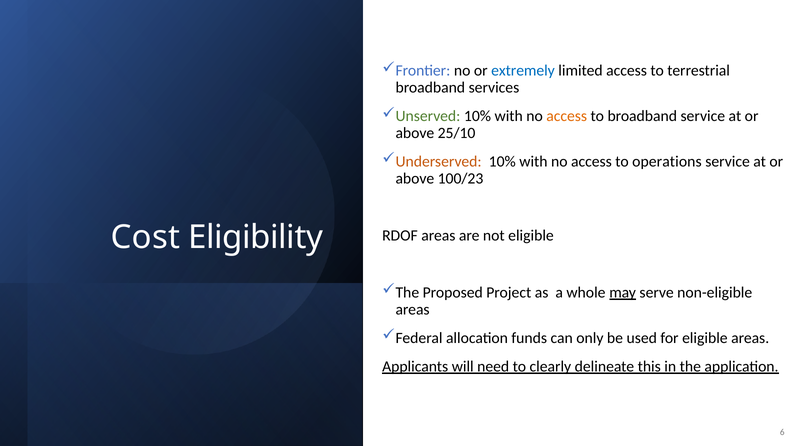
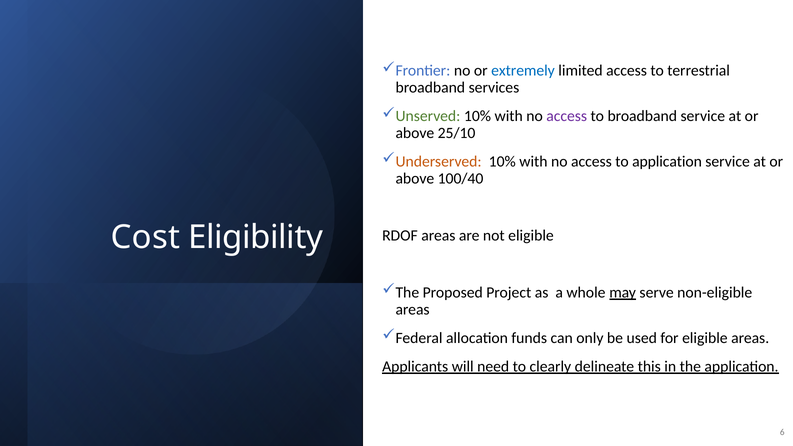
access at (567, 116) colour: orange -> purple
to operations: operations -> application
100/23: 100/23 -> 100/40
